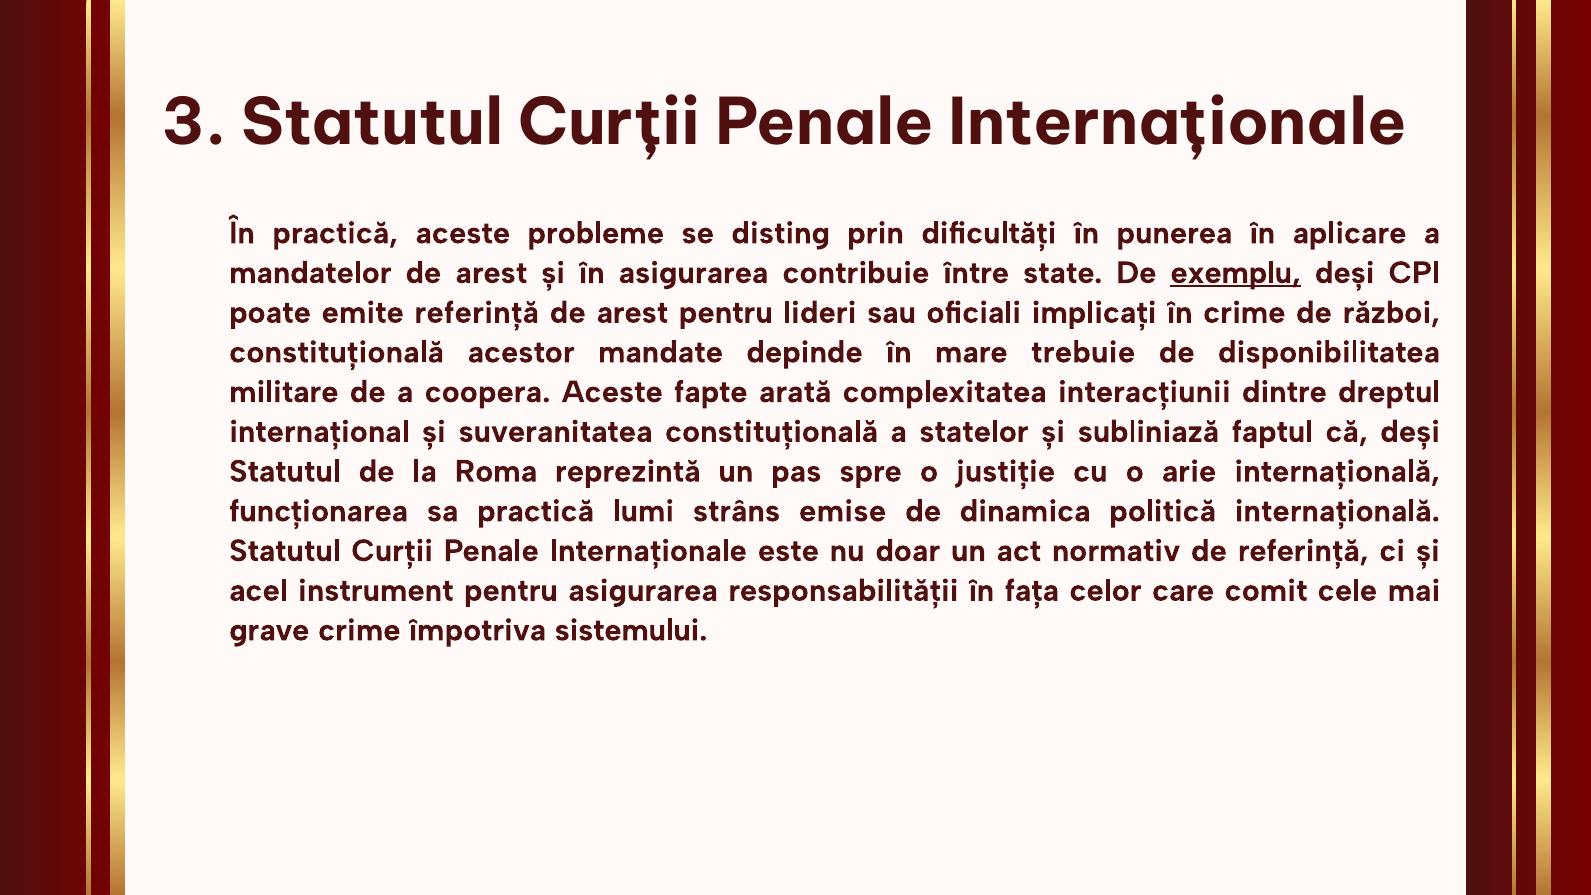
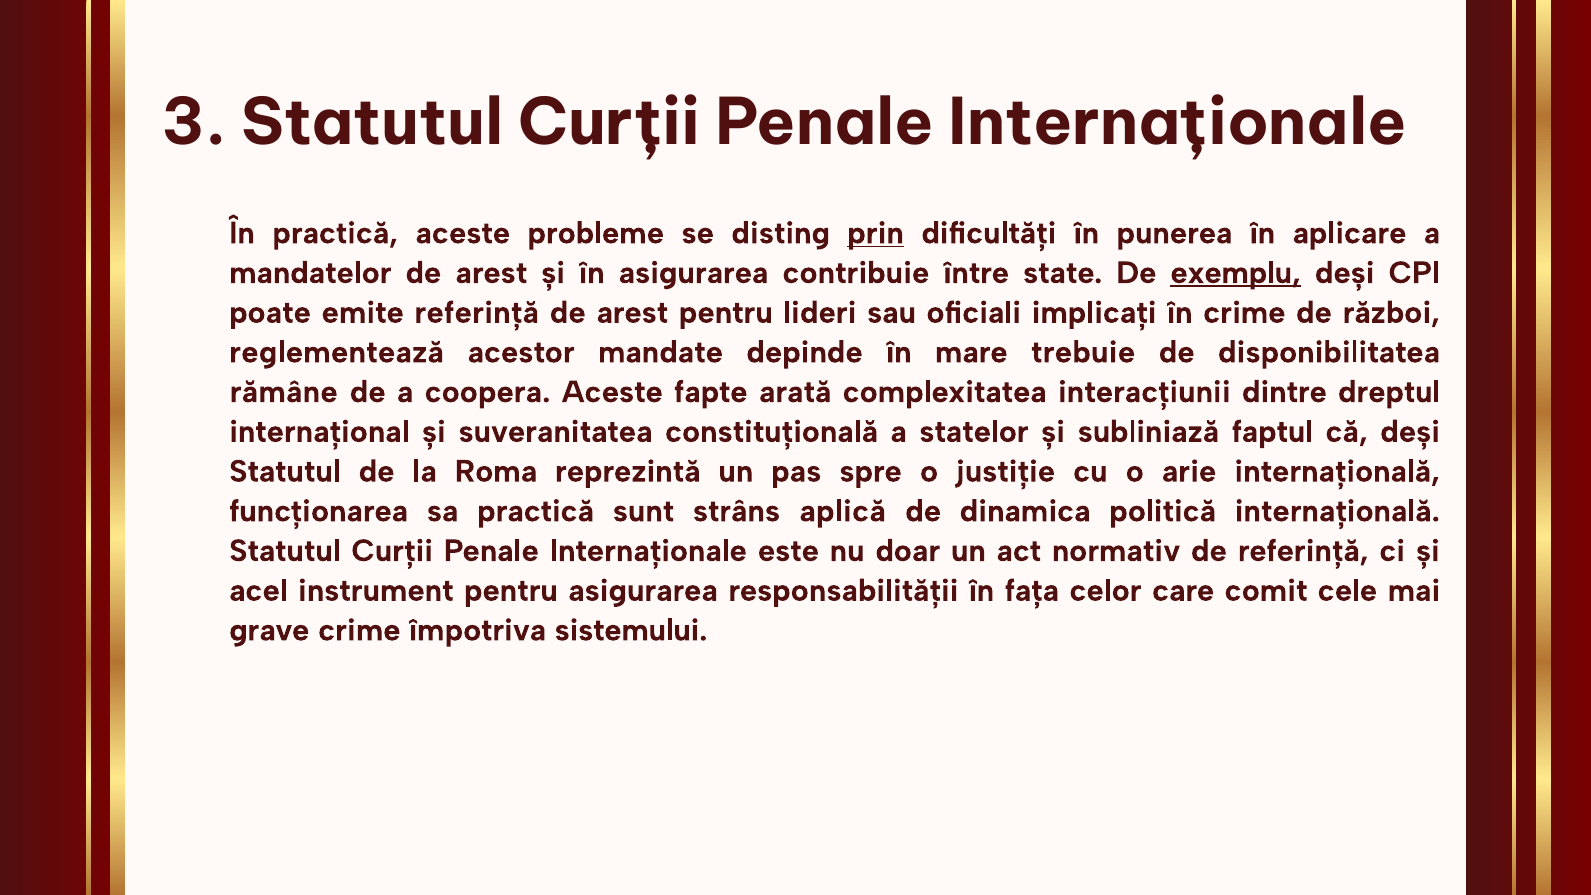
prin underline: none -> present
constituțională at (337, 352): constituțională -> reglementează
militare: militare -> rămâne
lumi: lumi -> sunt
emise: emise -> aplică
